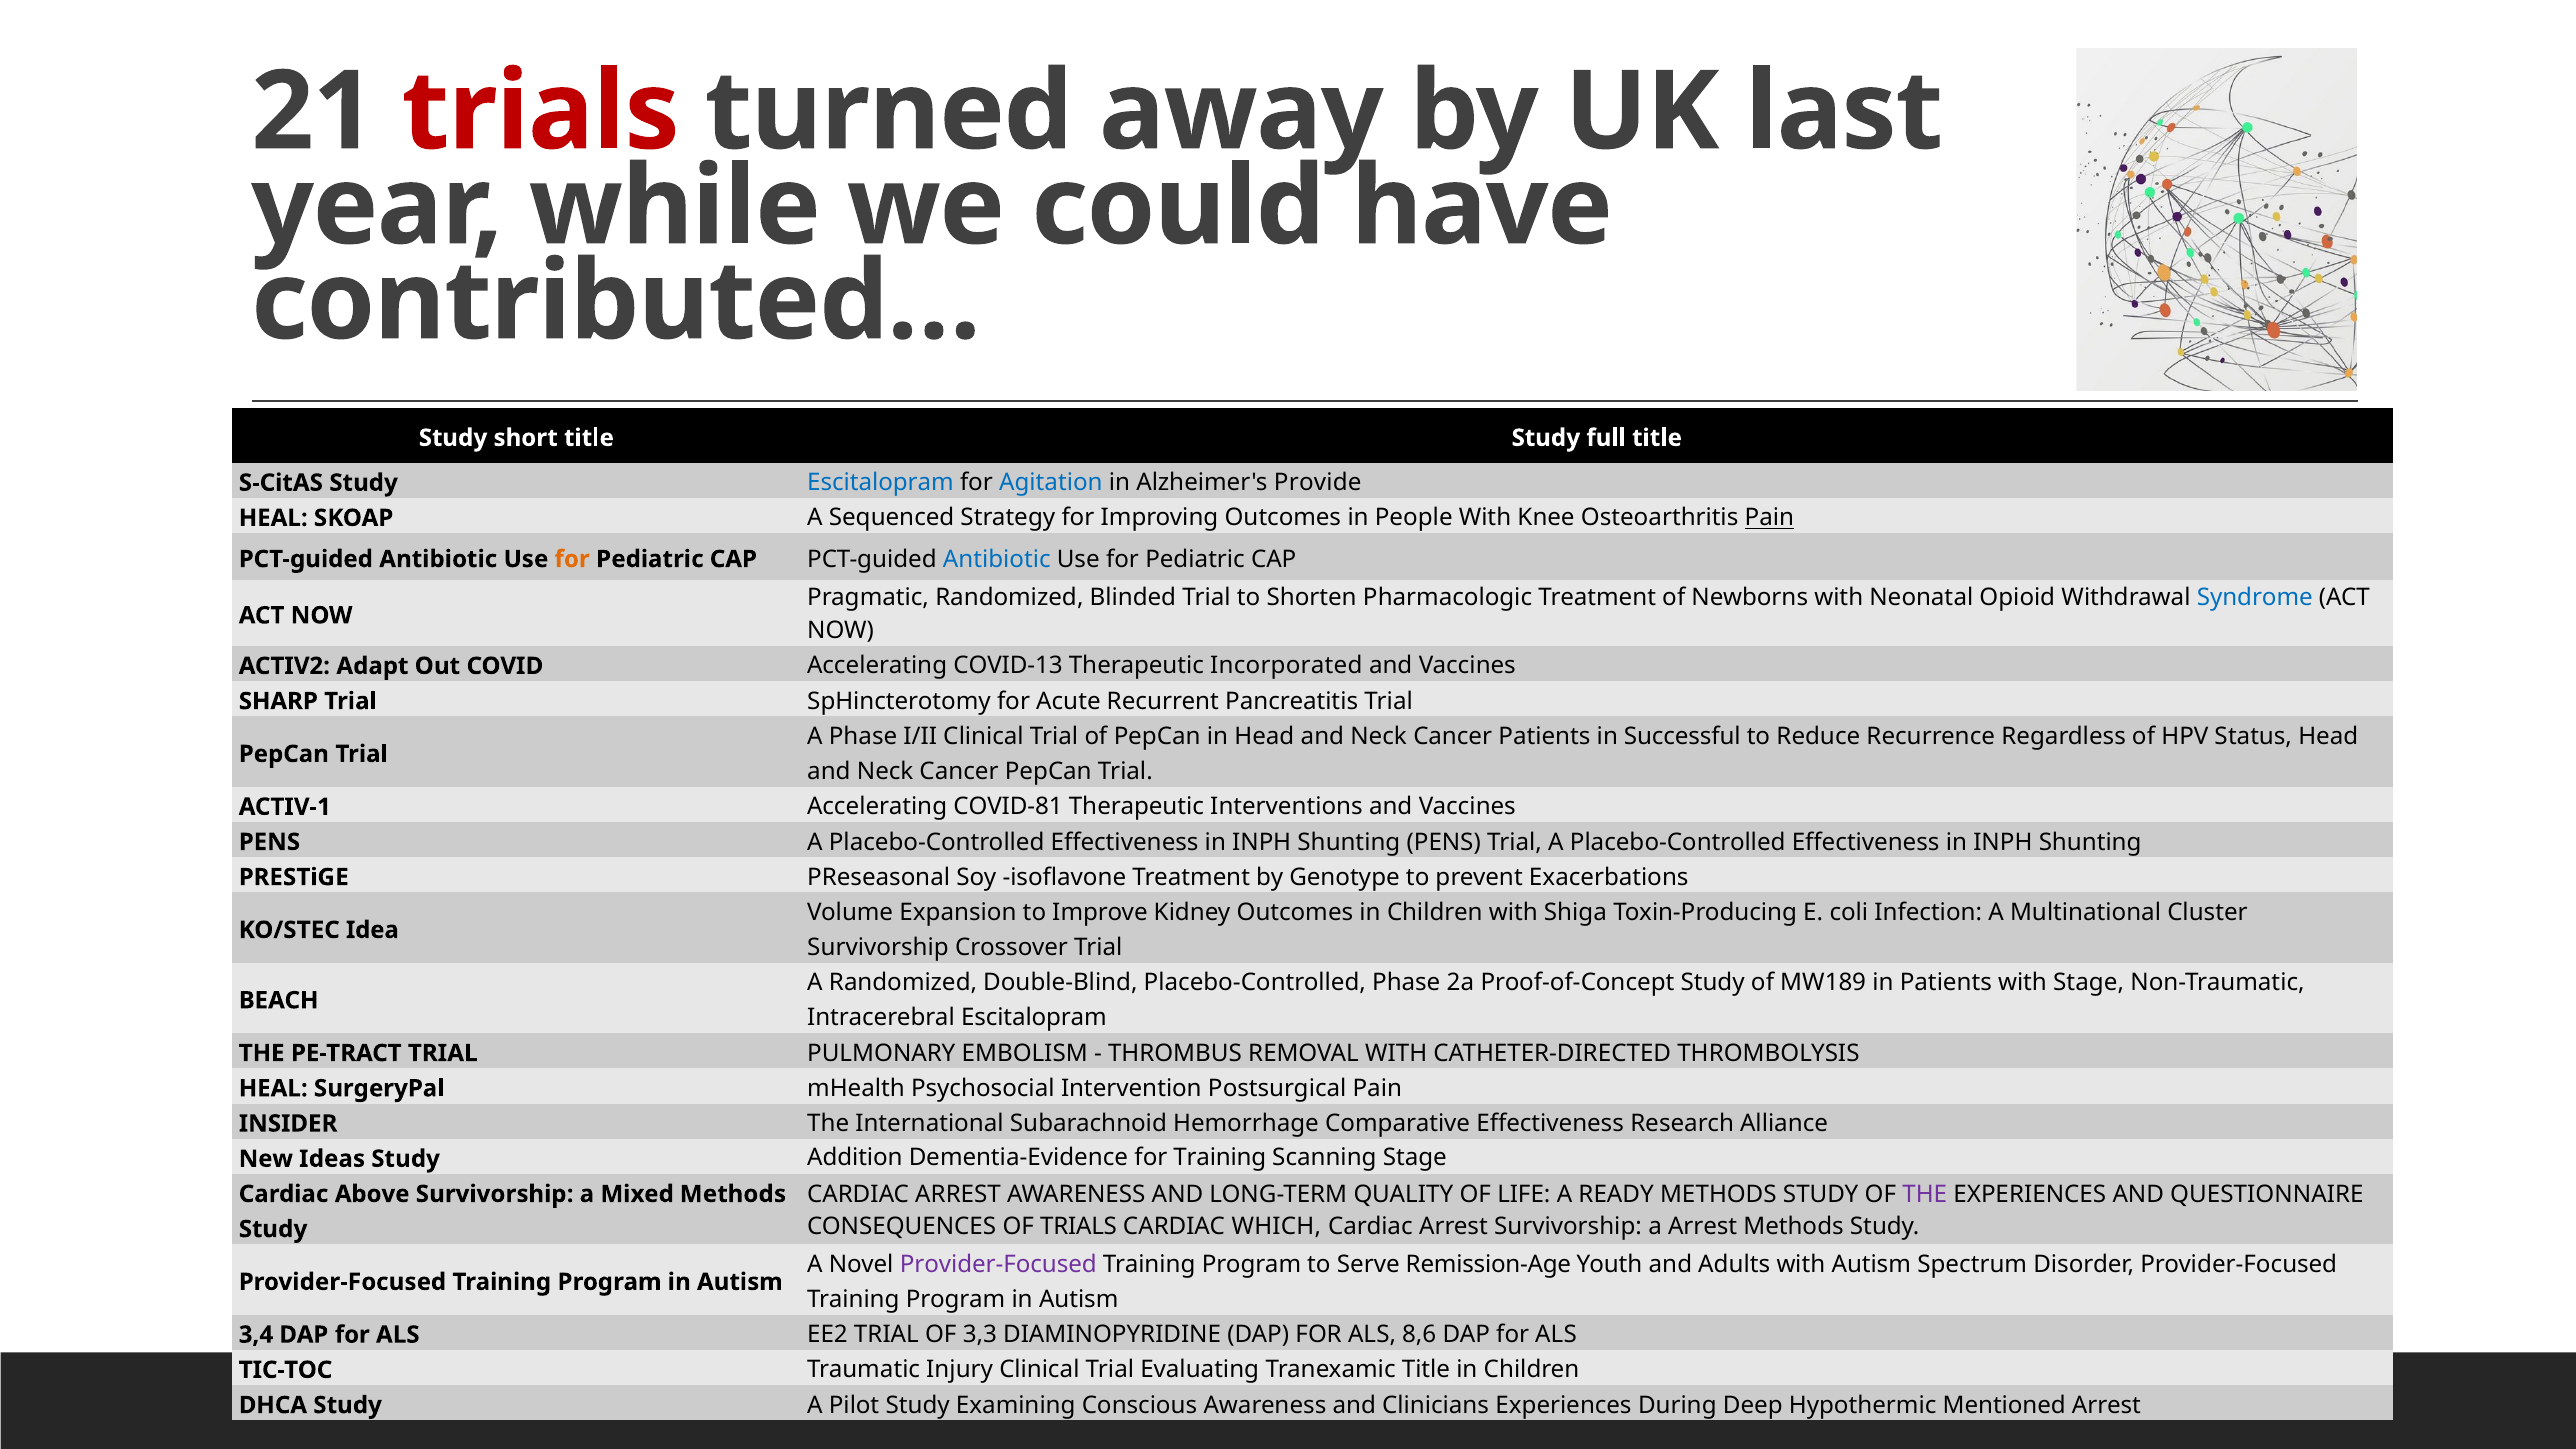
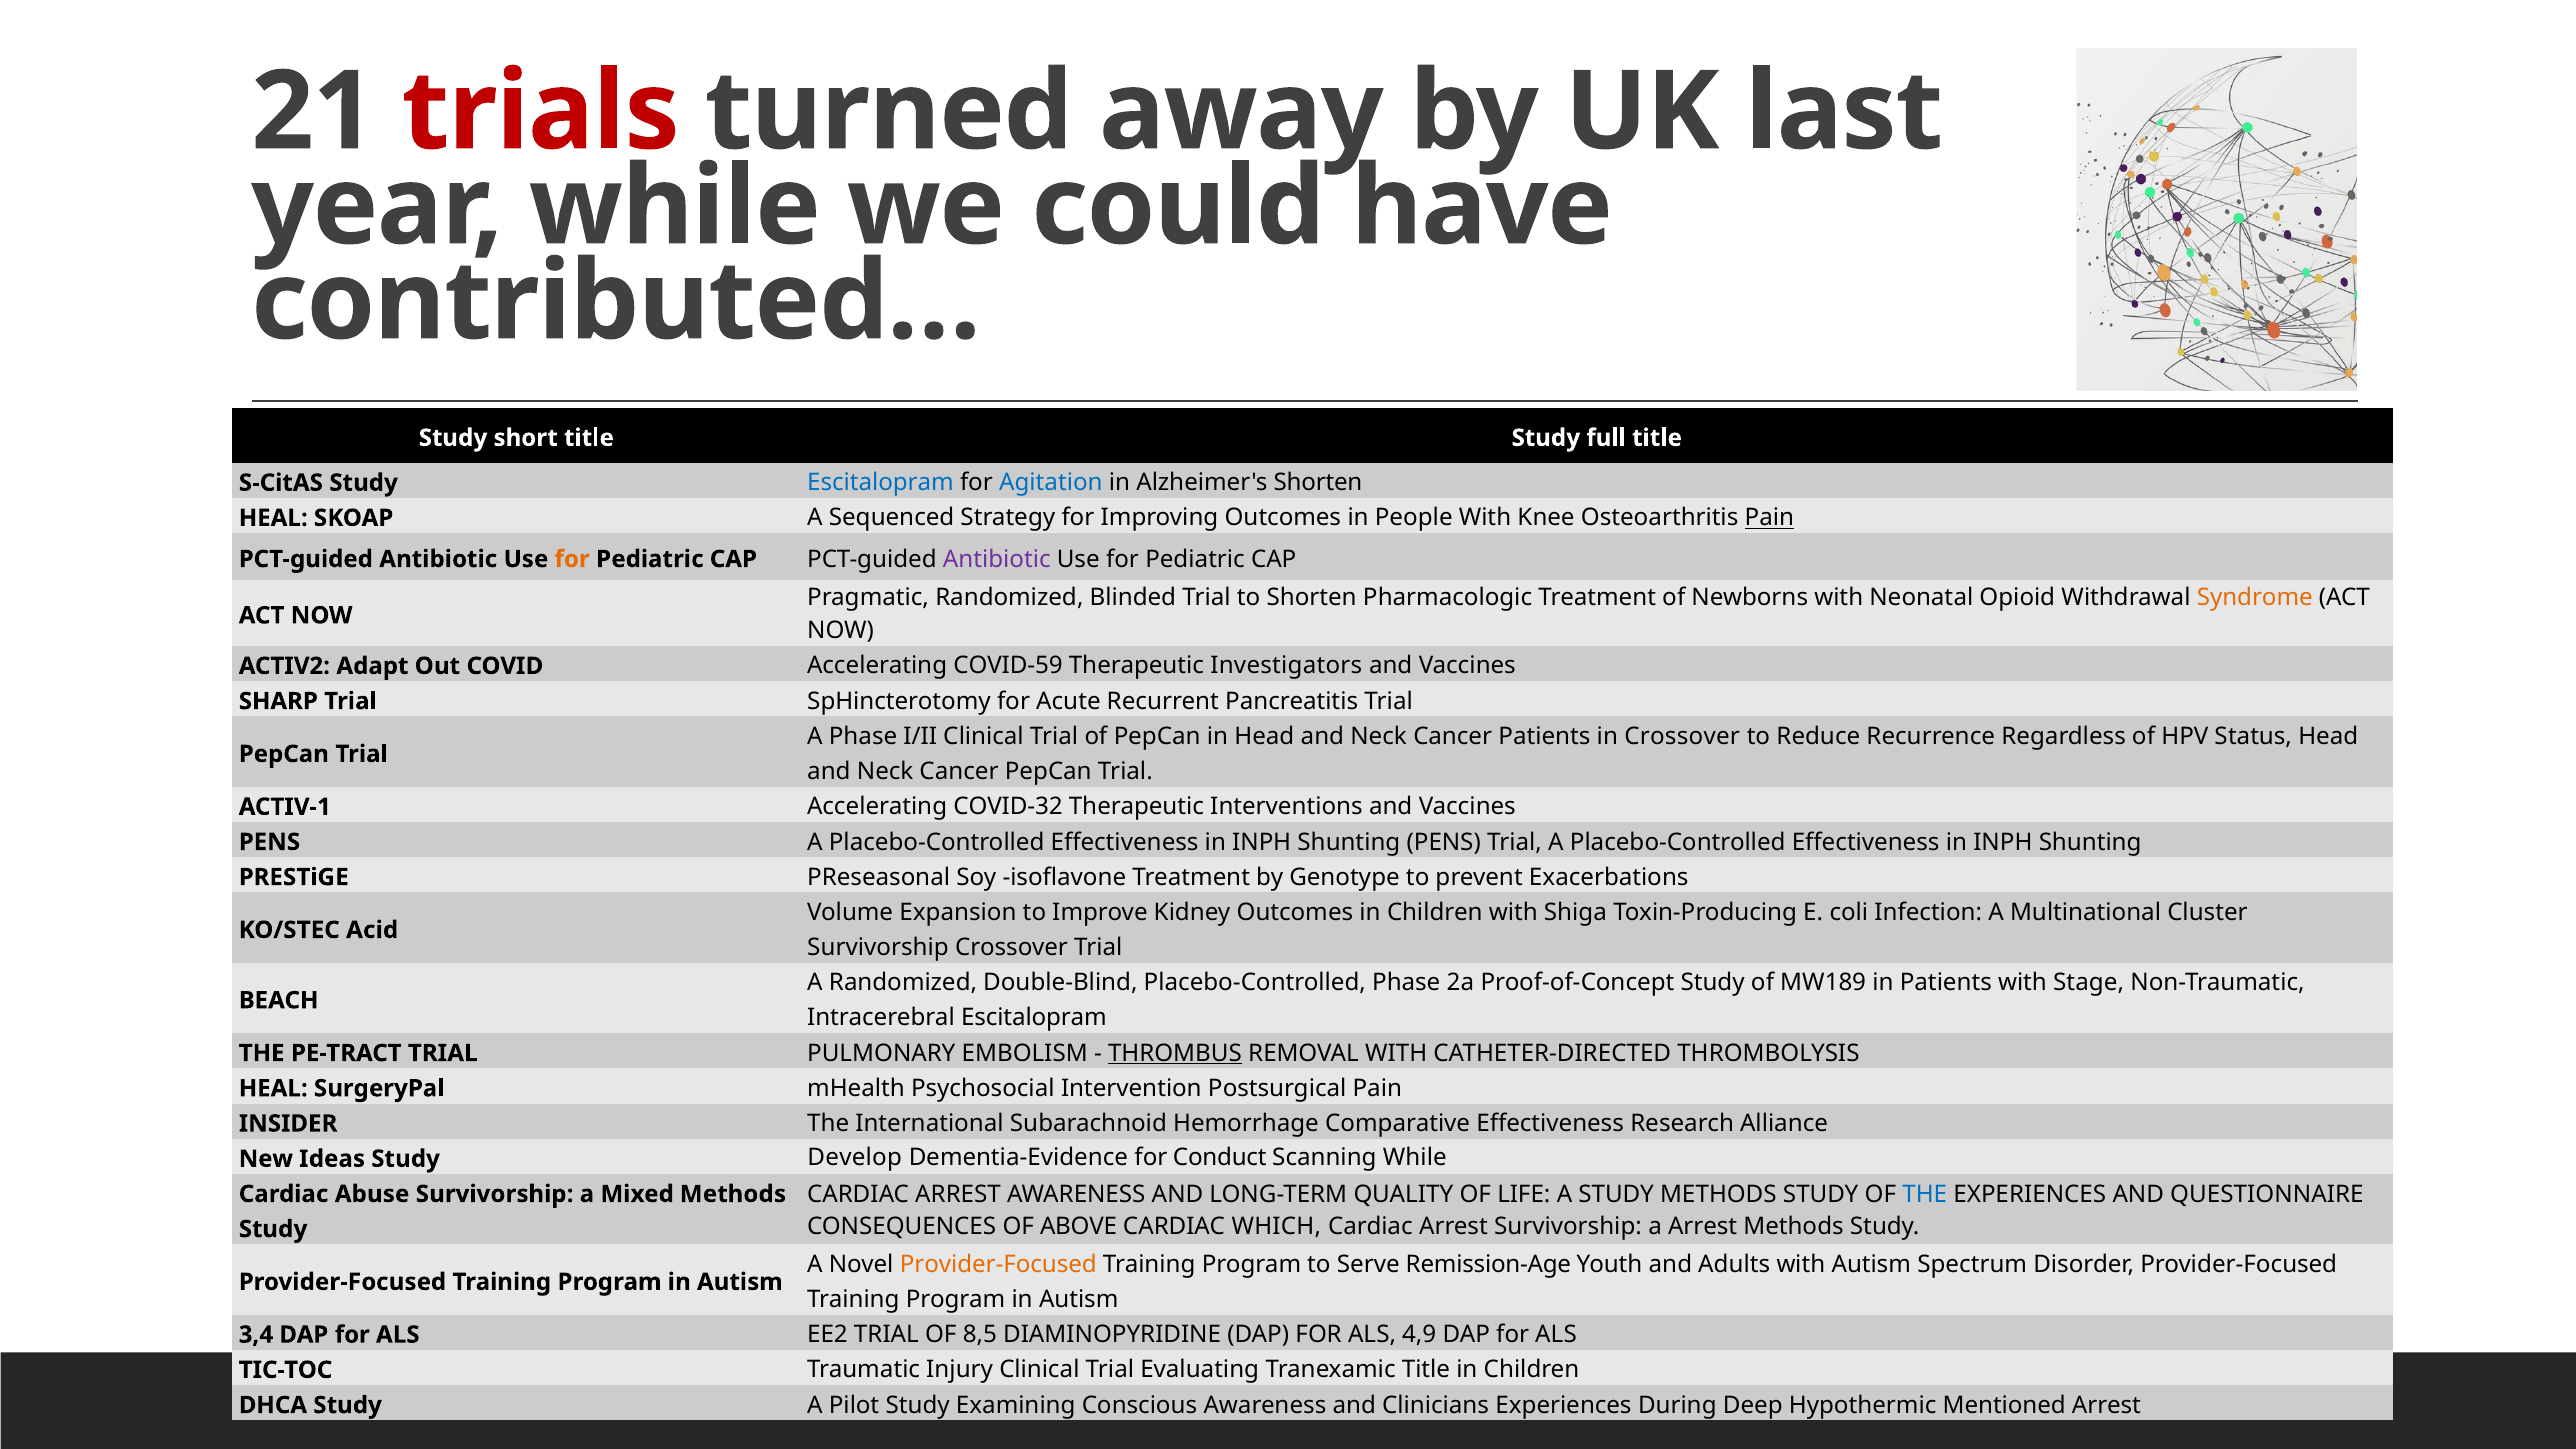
Alzheimer's Provide: Provide -> Shorten
Antibiotic at (997, 559) colour: blue -> purple
Syndrome colour: blue -> orange
COVID-13: COVID-13 -> COVID-59
Incorporated: Incorporated -> Investigators
in Successful: Successful -> Crossover
COVID-81: COVID-81 -> COVID-32
Idea: Idea -> Acid
THROMBUS underline: none -> present
Addition: Addition -> Develop
for Training: Training -> Conduct
Scanning Stage: Stage -> While
A READY: READY -> STUDY
THE at (1925, 1194) colour: purple -> blue
Above: Above -> Abuse
OF TRIALS: TRIALS -> ABOVE
Provider-Focused at (998, 1264) colour: purple -> orange
3,3: 3,3 -> 8,5
8,6: 8,6 -> 4,9
